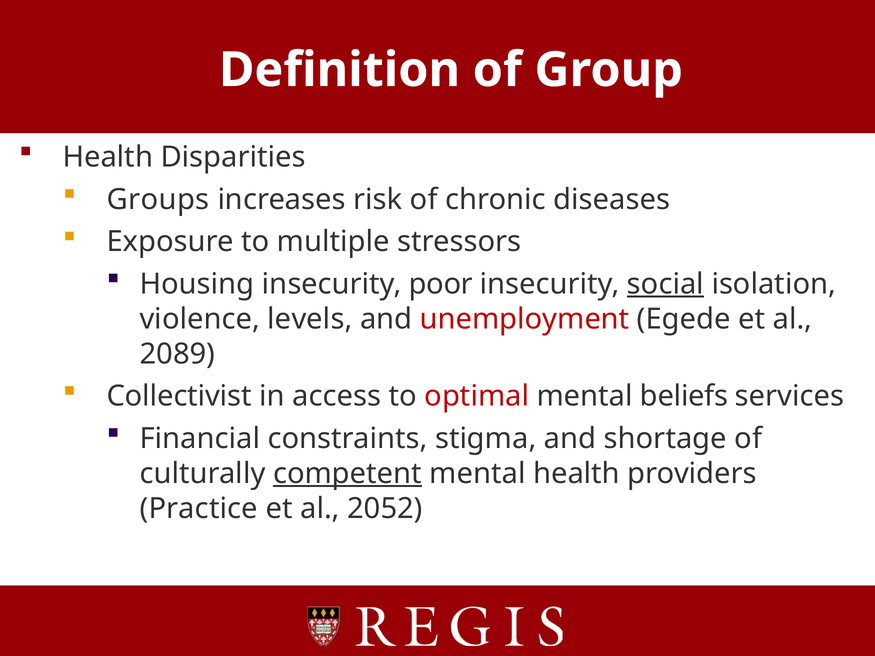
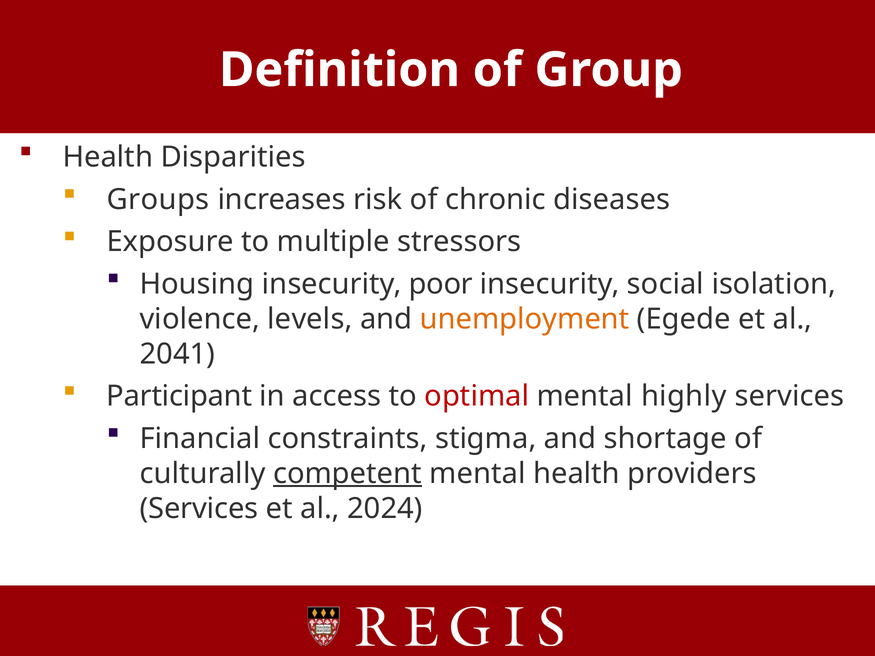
social underline: present -> none
unemployment colour: red -> orange
2089: 2089 -> 2041
Collectivist: Collectivist -> Participant
beliefs: beliefs -> highly
Practice at (199, 509): Practice -> Services
2052: 2052 -> 2024
